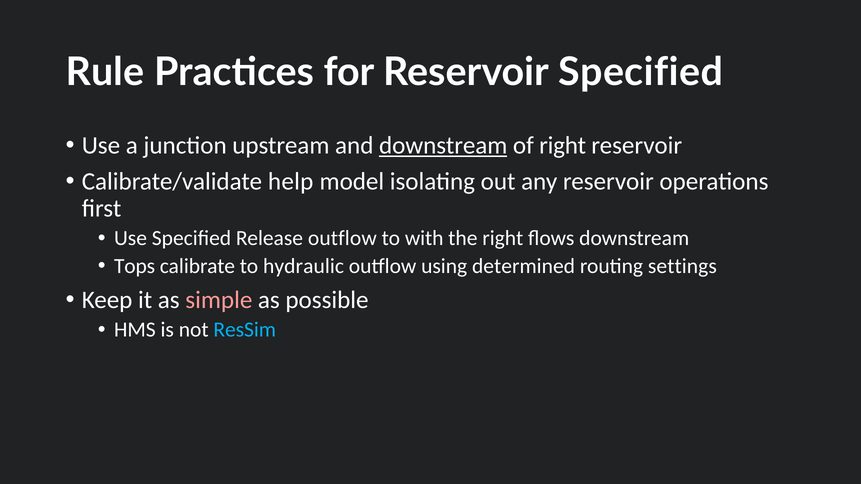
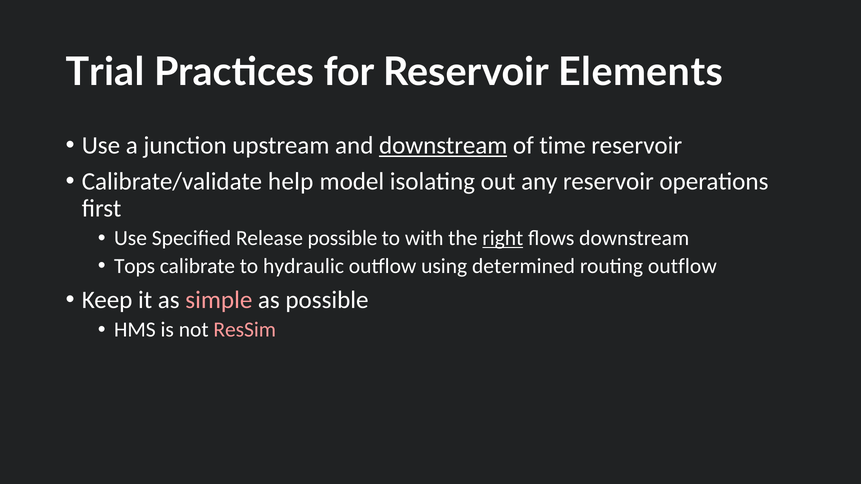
Rule: Rule -> Trial
Reservoir Specified: Specified -> Elements
of right: right -> time
Release outflow: outflow -> possible
right at (503, 238) underline: none -> present
routing settings: settings -> outflow
ResSim colour: light blue -> pink
